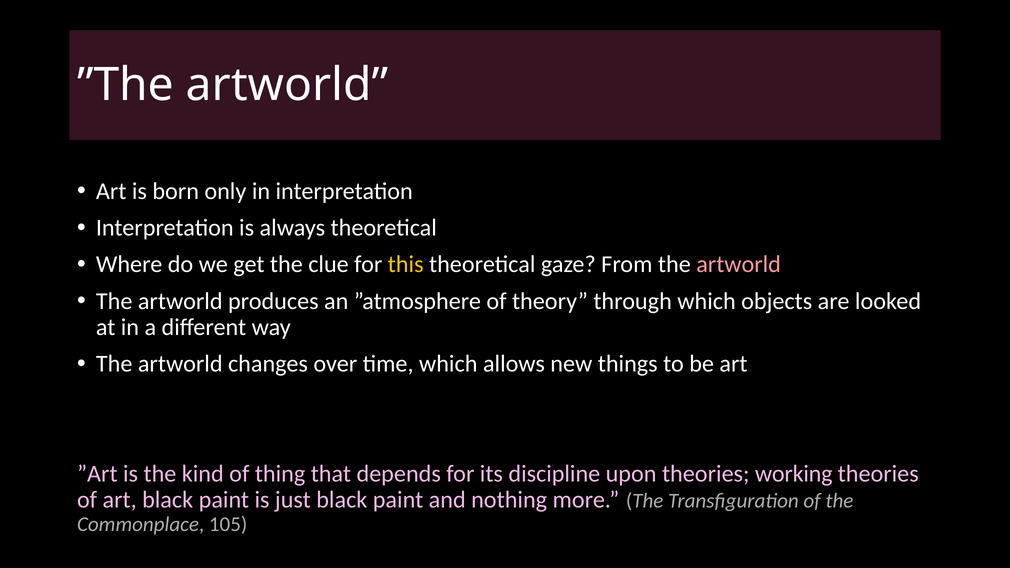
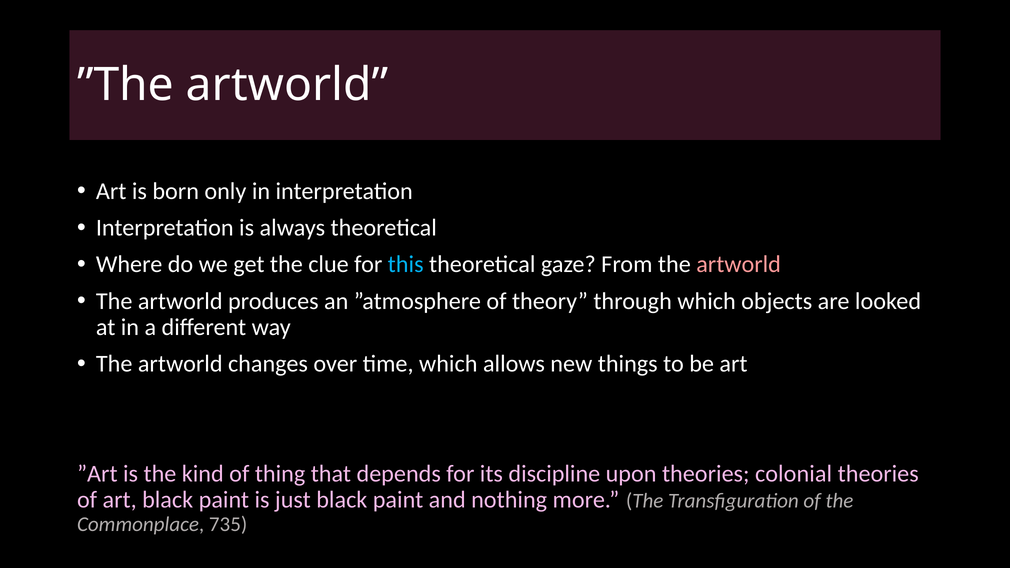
this colour: yellow -> light blue
working: working -> colonial
105: 105 -> 735
